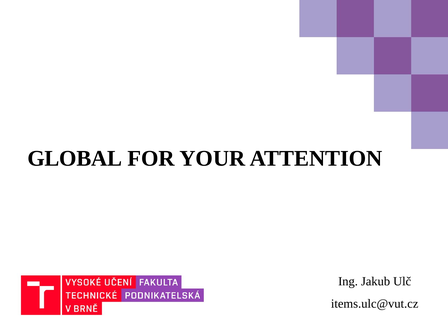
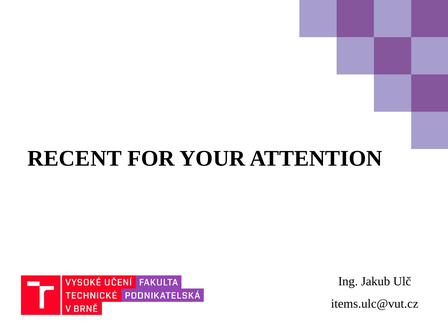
GLOBAL: GLOBAL -> RECENT
